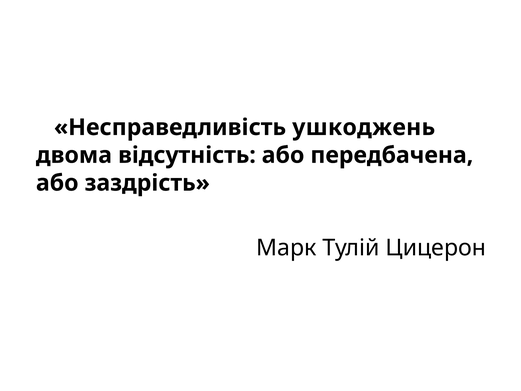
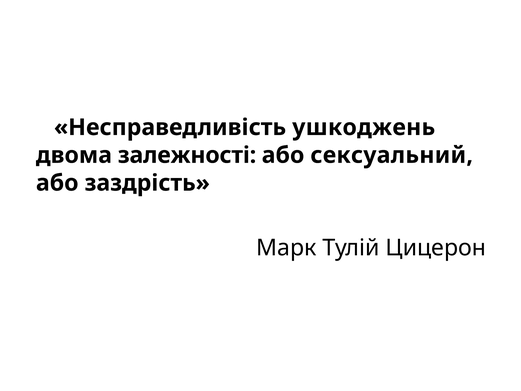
відсутність: відсутність -> залежності
передбачена: передбачена -> сексуальний
